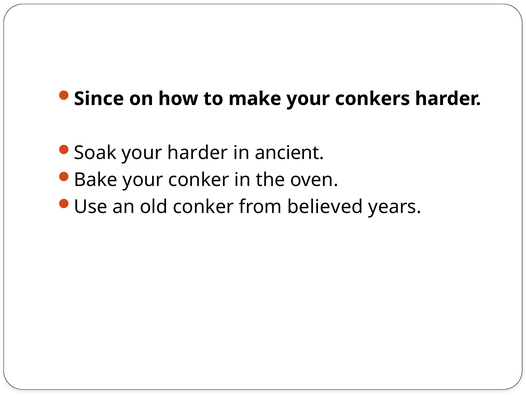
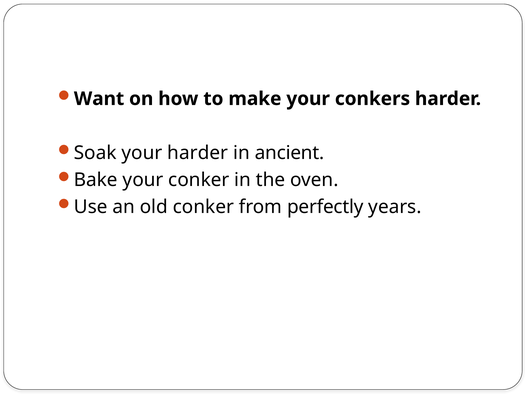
Since: Since -> Want
believed: believed -> perfectly
